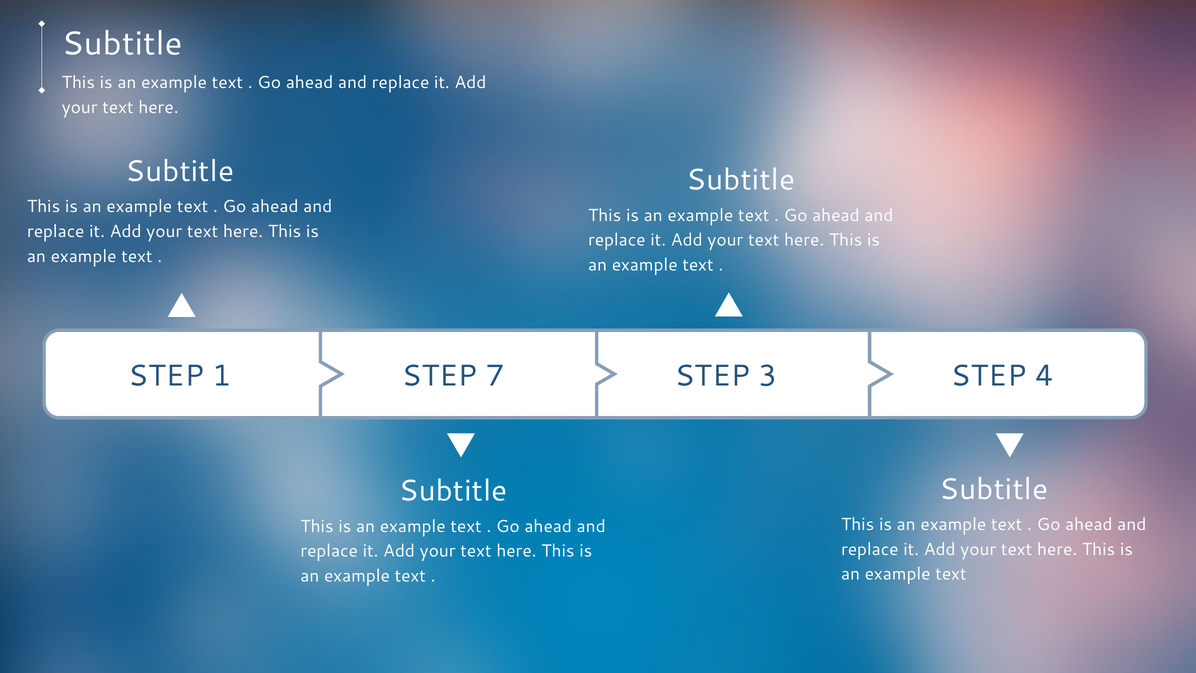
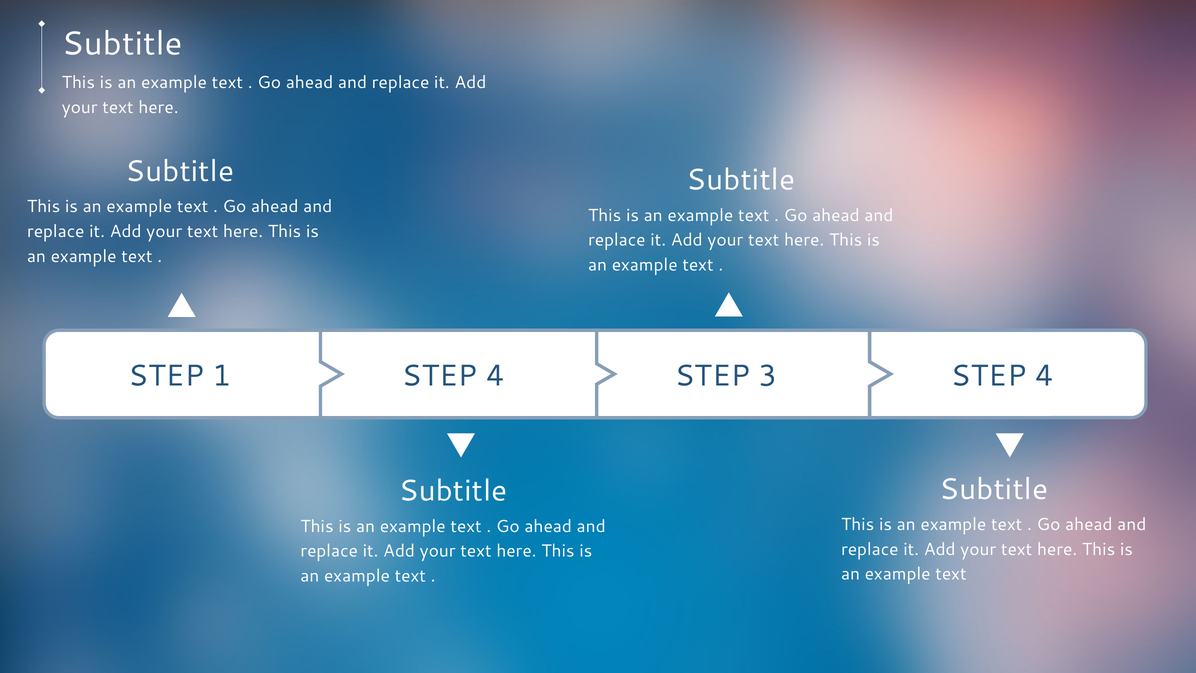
1 STEP 7: 7 -> 4
